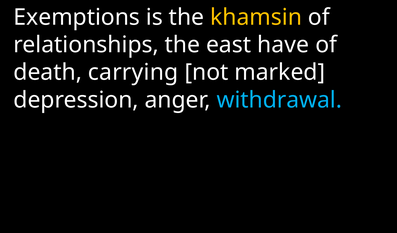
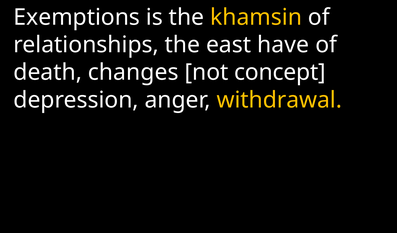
carrying: carrying -> changes
marked: marked -> concept
withdrawal colour: light blue -> yellow
